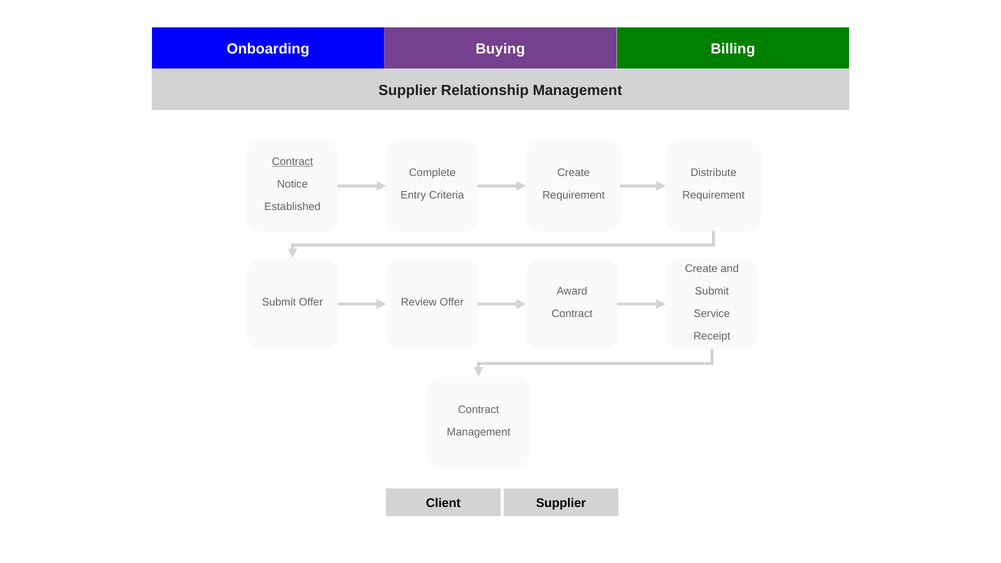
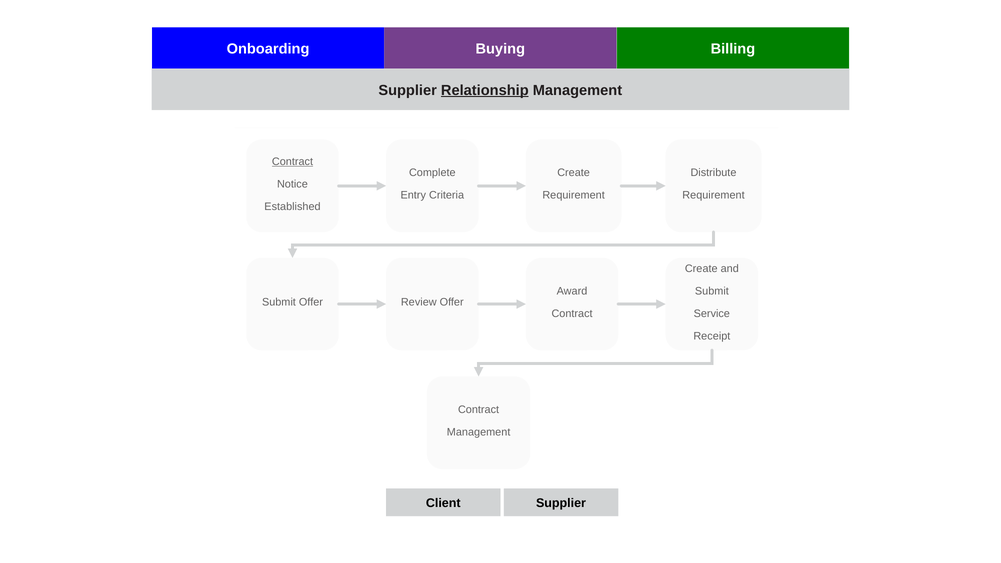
Relationship underline: none -> present
